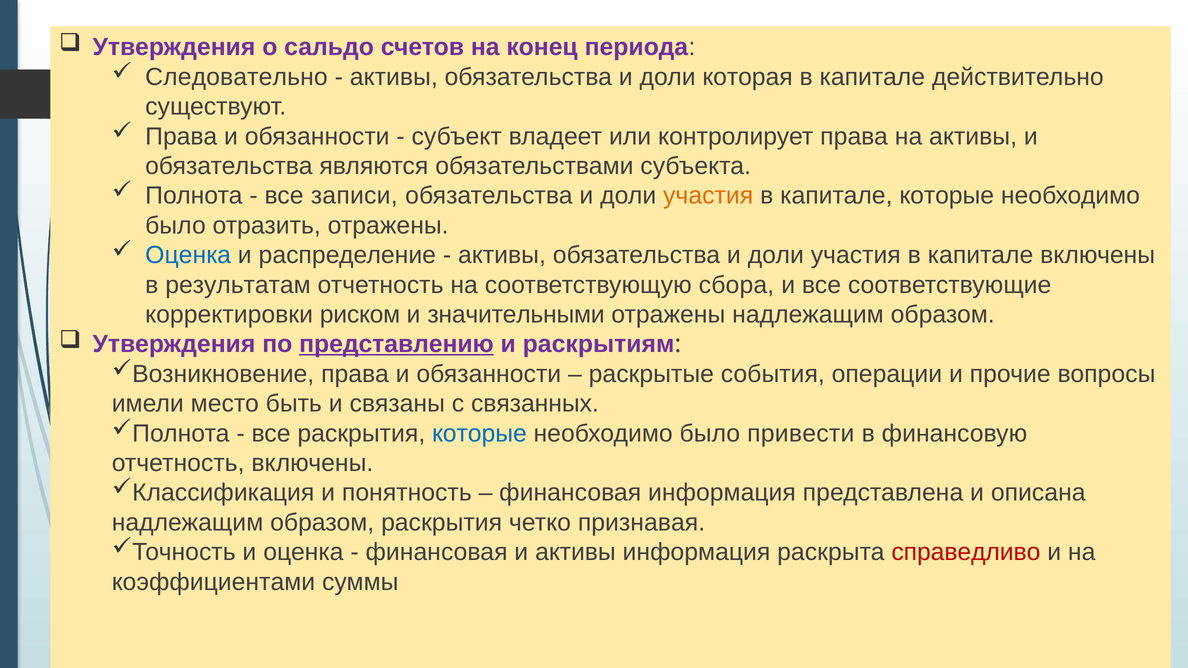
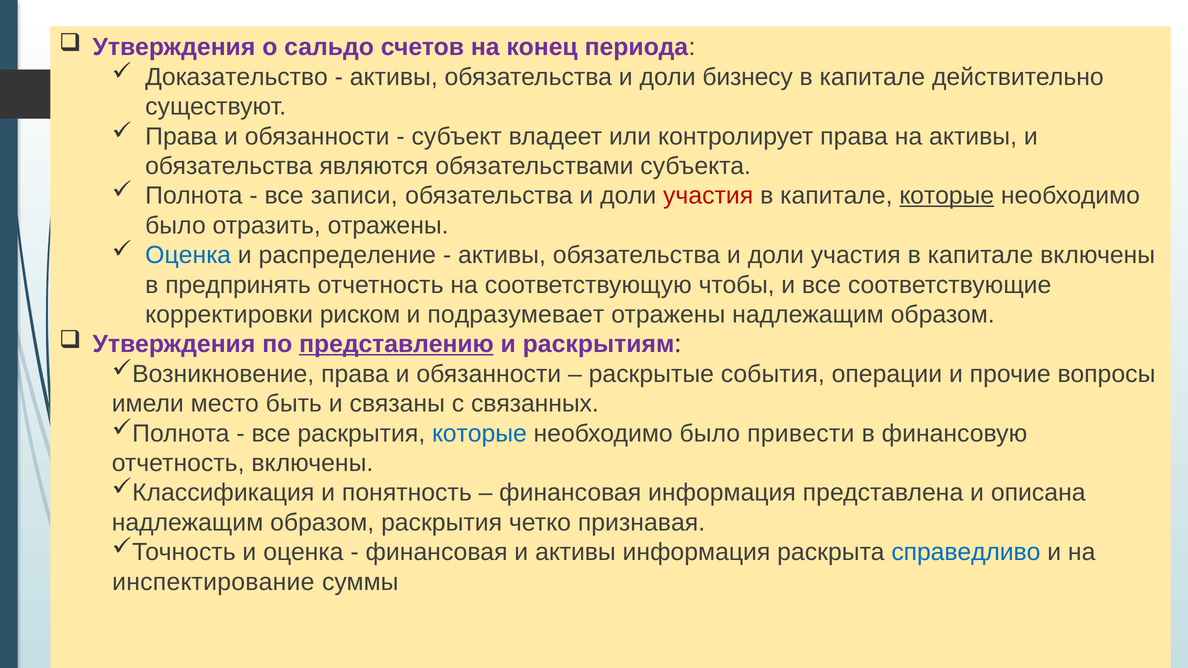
Следовательно: Следовательно -> Доказательство
которая: которая -> бизнесу
участия at (708, 196) colour: orange -> red
которые at (947, 196) underline: none -> present
результатам: результатам -> предпринять
сбора: сбора -> чтобы
значительными: значительными -> подразумевает
справедливо colour: red -> blue
коэффициентами: коэффициентами -> инспектирование
